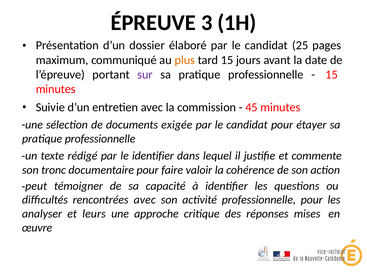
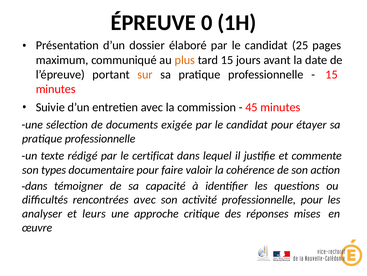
3: 3 -> 0
sur colour: purple -> orange
le identifier: identifier -> certificat
tronc: tronc -> types
peut at (36, 185): peut -> dans
